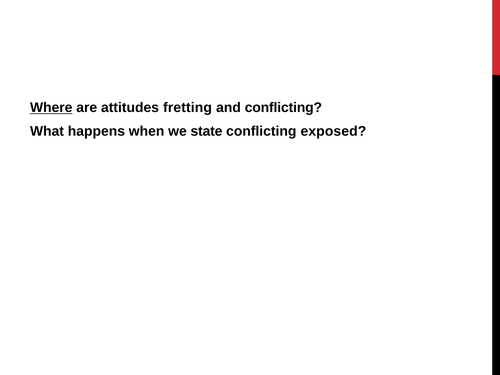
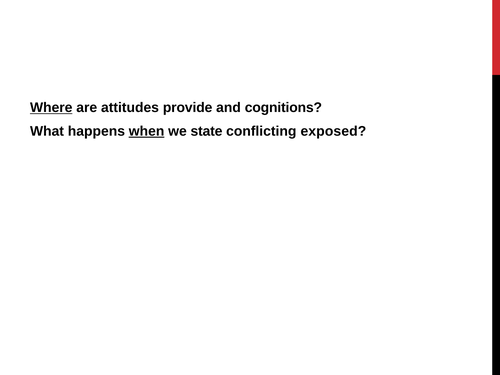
fretting: fretting -> provide
and conflicting: conflicting -> cognitions
when underline: none -> present
